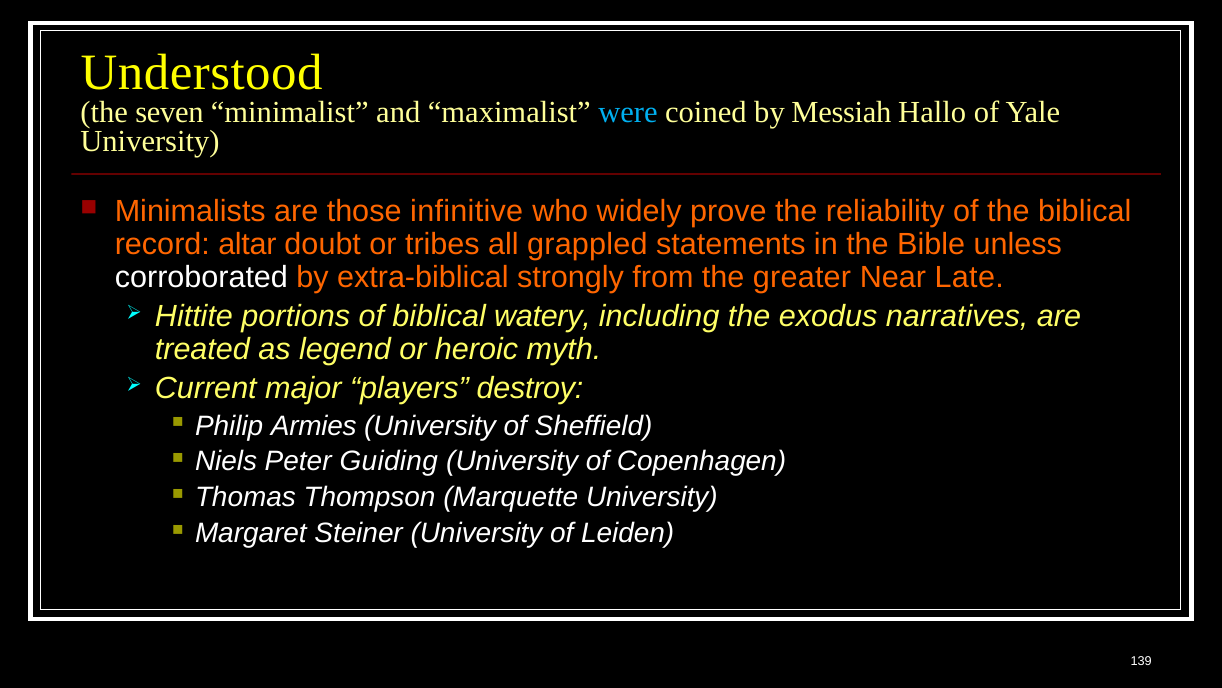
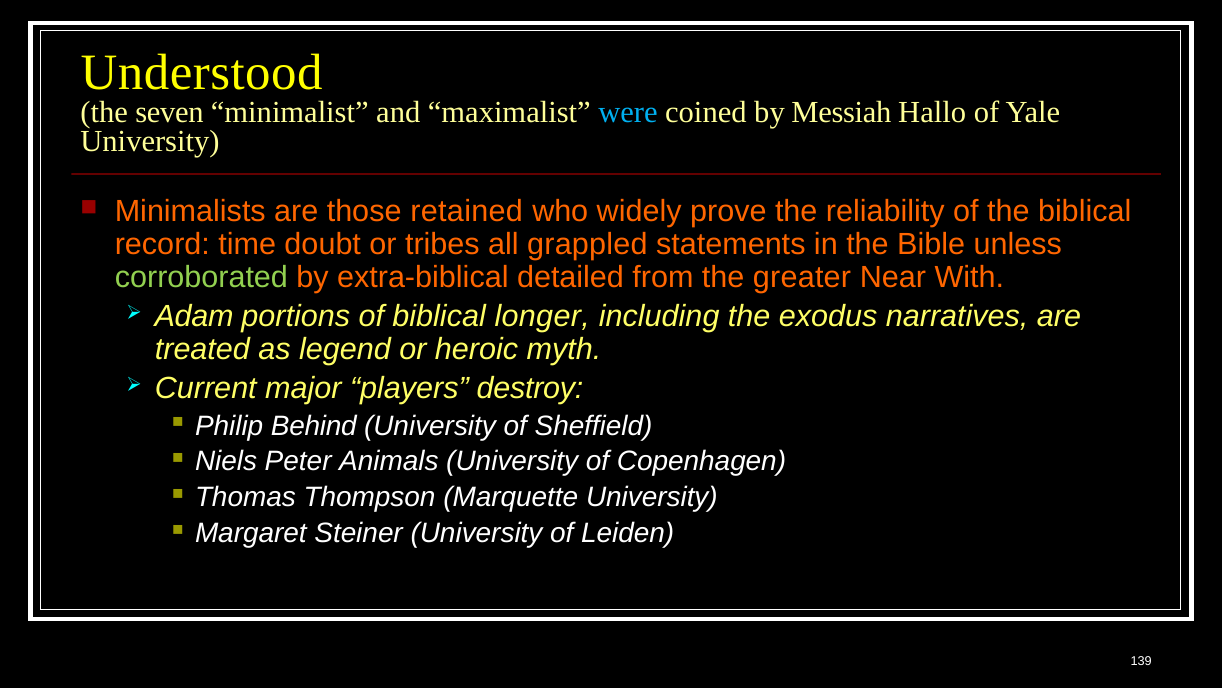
infinitive: infinitive -> retained
altar: altar -> time
corroborated colour: white -> light green
strongly: strongly -> detailed
Late: Late -> With
Hittite: Hittite -> Adam
watery: watery -> longer
Armies: Armies -> Behind
Guiding: Guiding -> Animals
